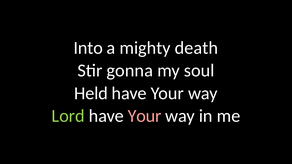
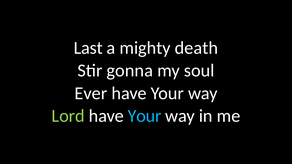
Into: Into -> Last
Held: Held -> Ever
Your at (145, 116) colour: pink -> light blue
